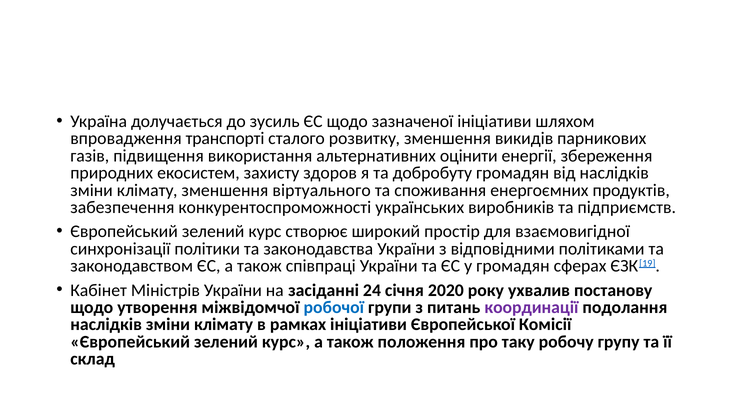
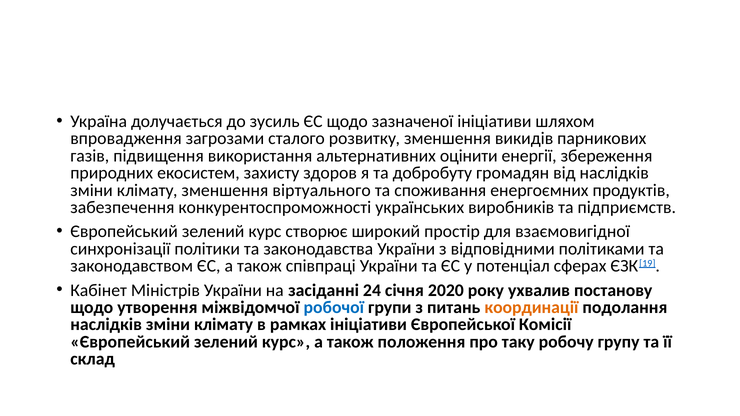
транспорті: транспорті -> загрозами
у громадян: громадян -> потенціал
координації colour: purple -> orange
